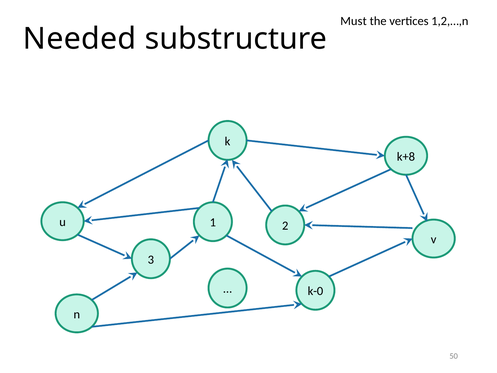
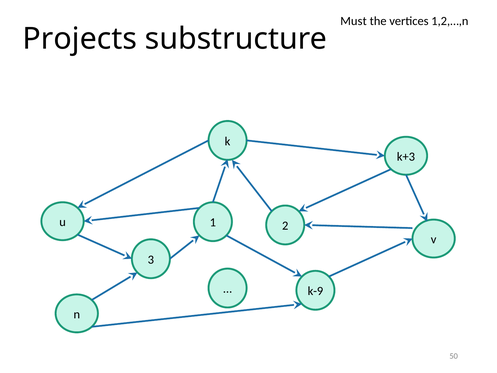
Needed: Needed -> Projects
k+8: k+8 -> k+3
k-0: k-0 -> k-9
